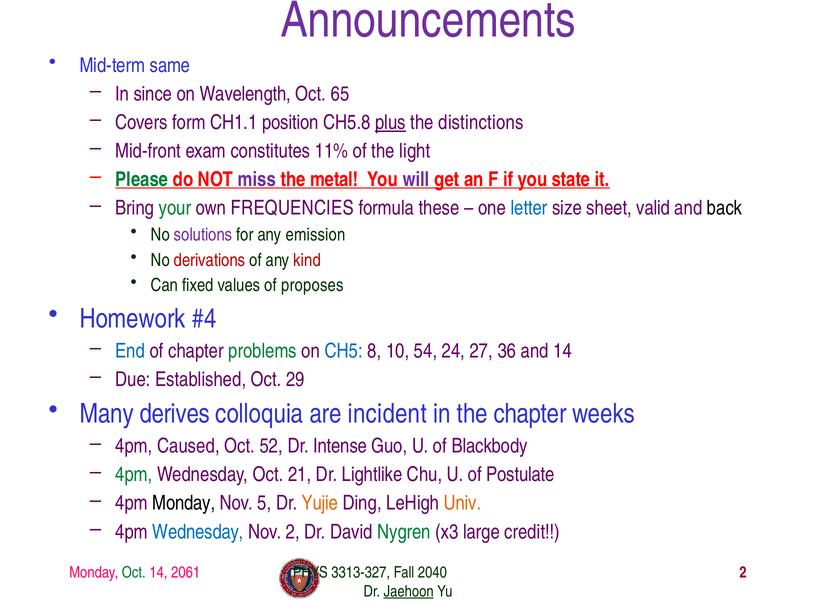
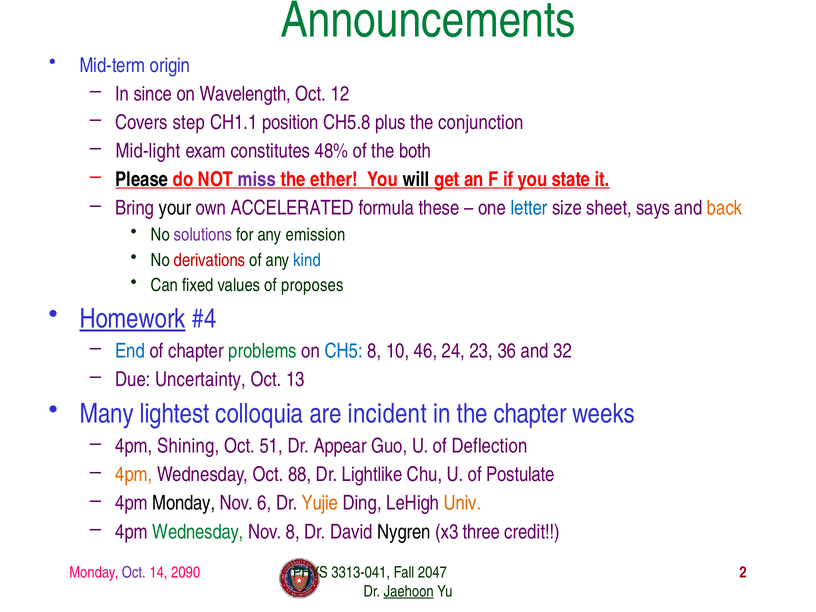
Announcements colour: purple -> green
same: same -> origin
65: 65 -> 12
form: form -> step
plus underline: present -> none
distinctions: distinctions -> conjunction
Mid-front: Mid-front -> Mid-light
11%: 11% -> 48%
light: light -> both
Please colour: green -> black
metal: metal -> ether
will colour: purple -> black
your colour: green -> black
FREQUENCIES: FREQUENCIES -> ACCELERATED
valid: valid -> says
back colour: black -> orange
kind colour: red -> blue
Homework underline: none -> present
54: 54 -> 46
27: 27 -> 23
and 14: 14 -> 32
Established: Established -> Uncertainty
29: 29 -> 13
derives: derives -> lightest
Caused: Caused -> Shining
52: 52 -> 51
Intense: Intense -> Appear
Blackbody: Blackbody -> Deflection
4pm at (134, 475) colour: green -> orange
21: 21 -> 88
5: 5 -> 6
Wednesday at (198, 532) colour: blue -> green
Nov 2: 2 -> 8
Nygren colour: green -> black
large: large -> three
Oct at (134, 572) colour: green -> purple
2061: 2061 -> 2090
3313-327: 3313-327 -> 3313-041
2040: 2040 -> 2047
